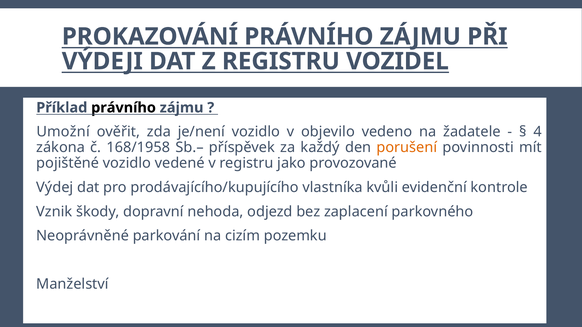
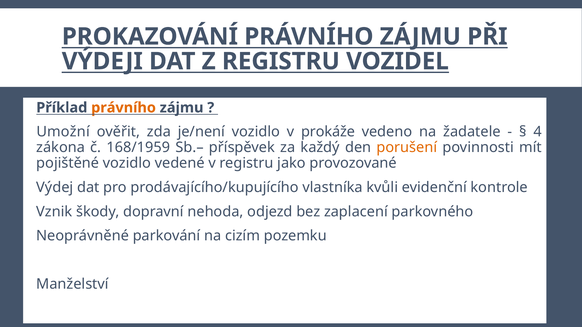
právního at (124, 108) colour: black -> orange
objevilo: objevilo -> prokáže
168/1958: 168/1958 -> 168/1959
